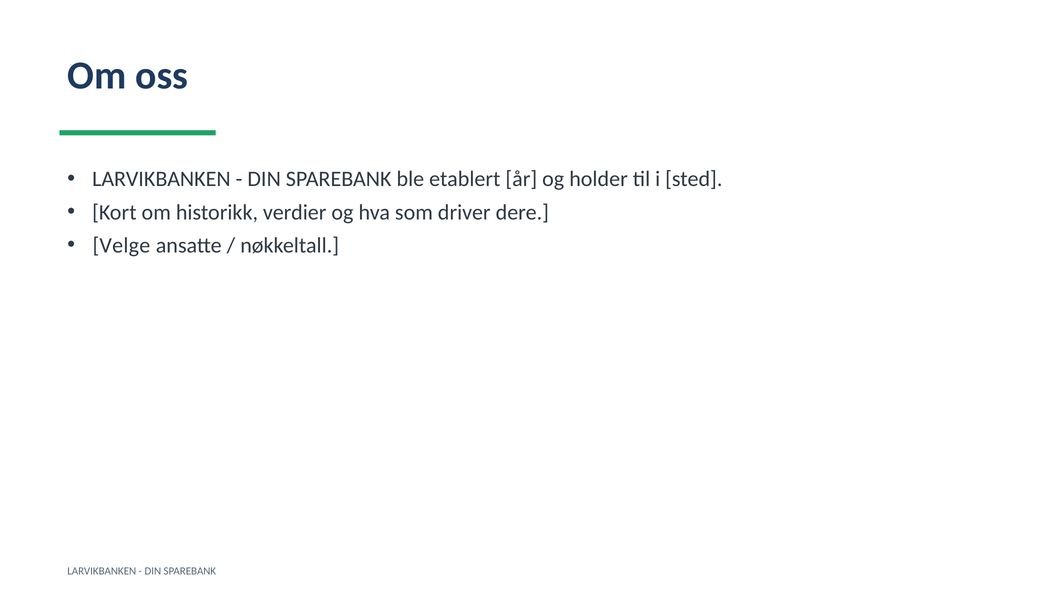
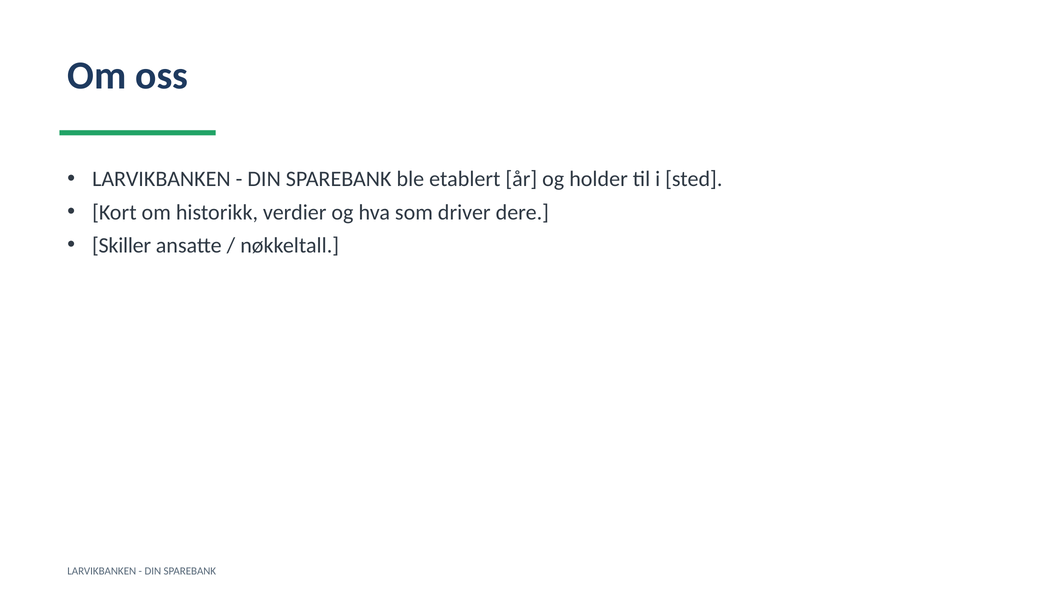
Velge: Velge -> Skiller
